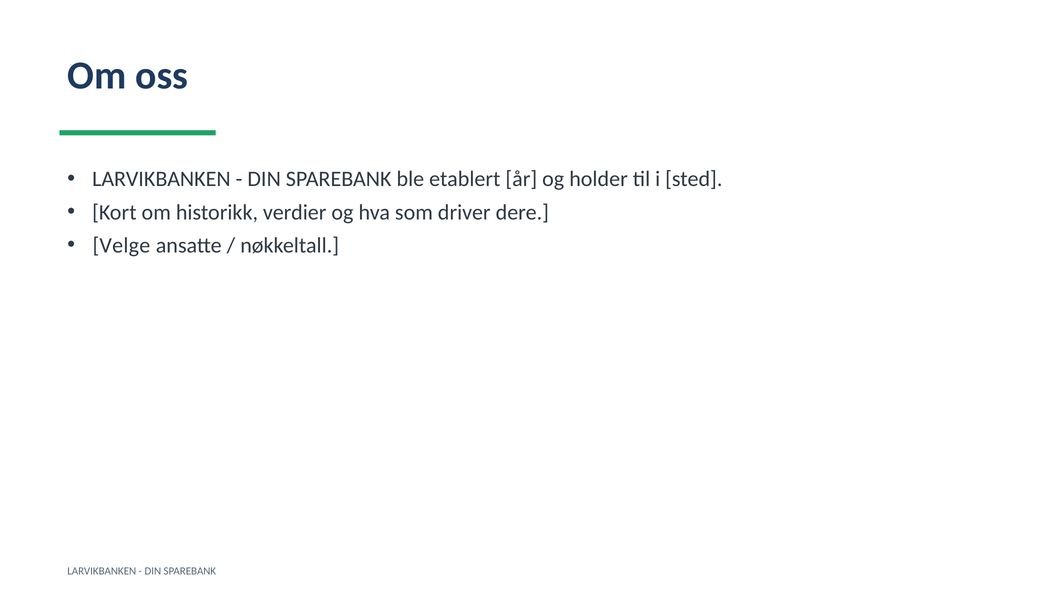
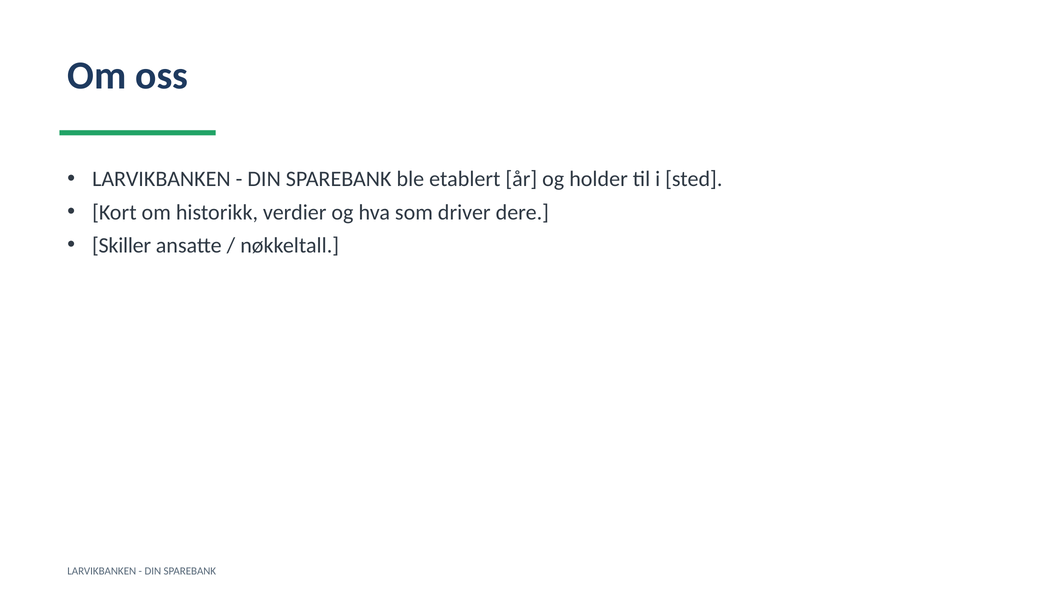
Velge: Velge -> Skiller
